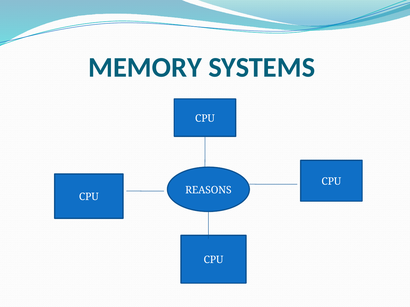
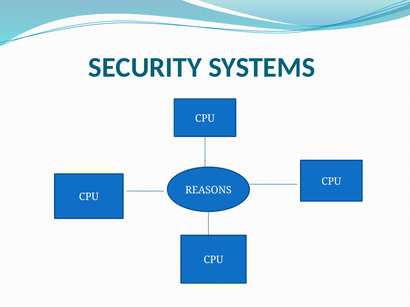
MEMORY: MEMORY -> SECURITY
